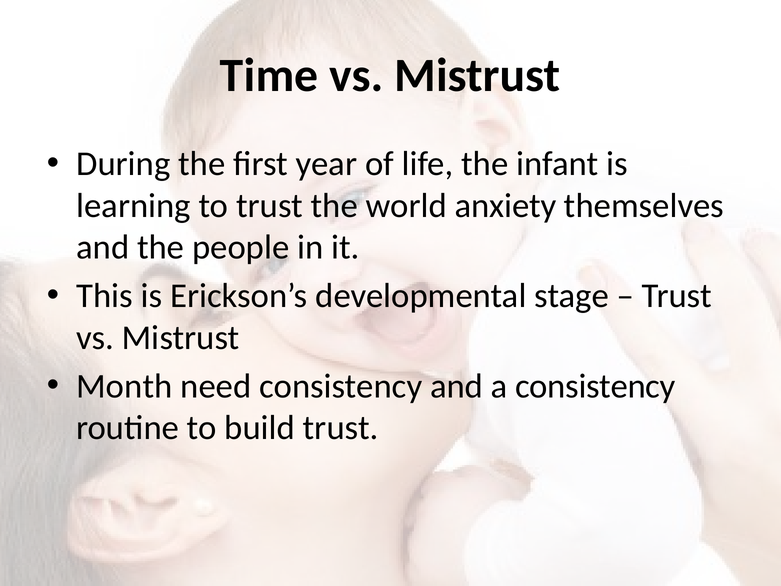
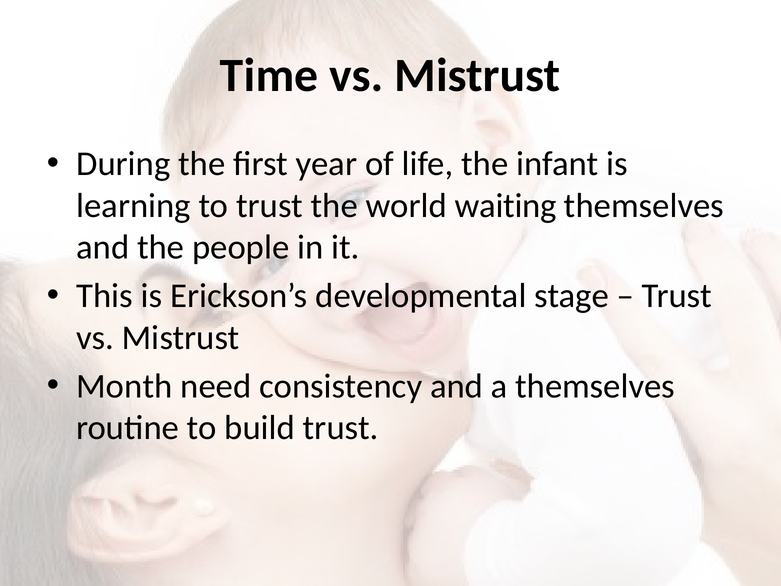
anxiety: anxiety -> waiting
a consistency: consistency -> themselves
